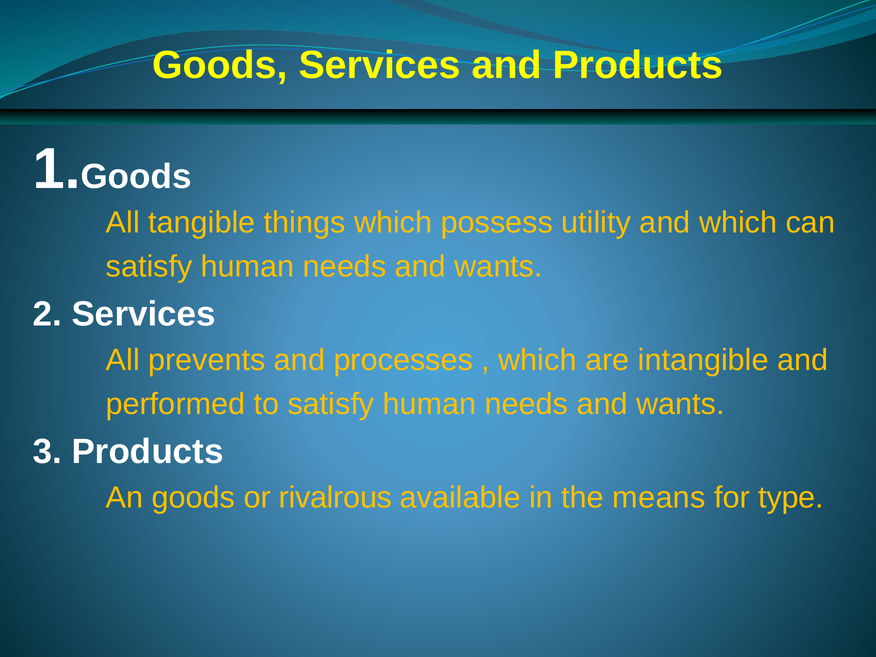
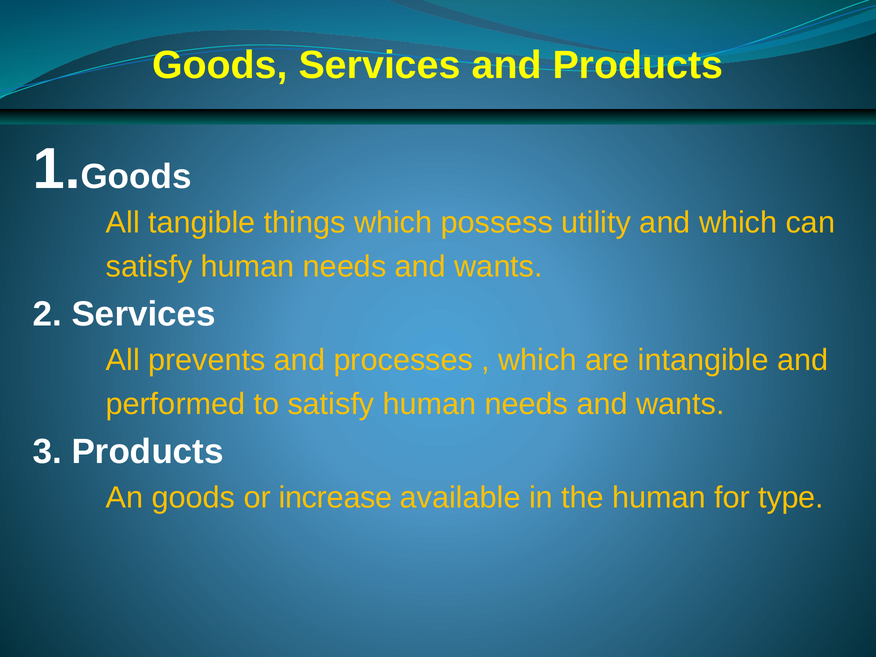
rivalrous: rivalrous -> increase
the means: means -> human
